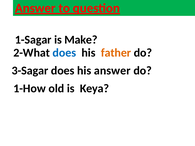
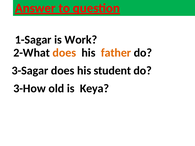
Make: Make -> Work
does at (64, 53) colour: blue -> orange
his answer: answer -> student
1-How: 1-How -> 3-How
